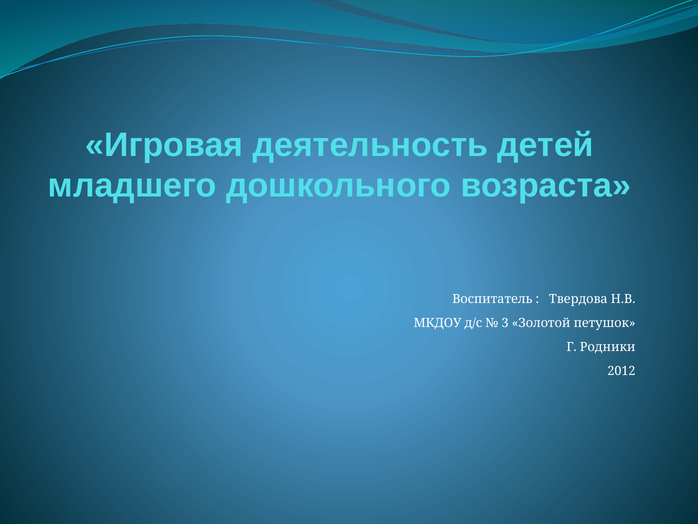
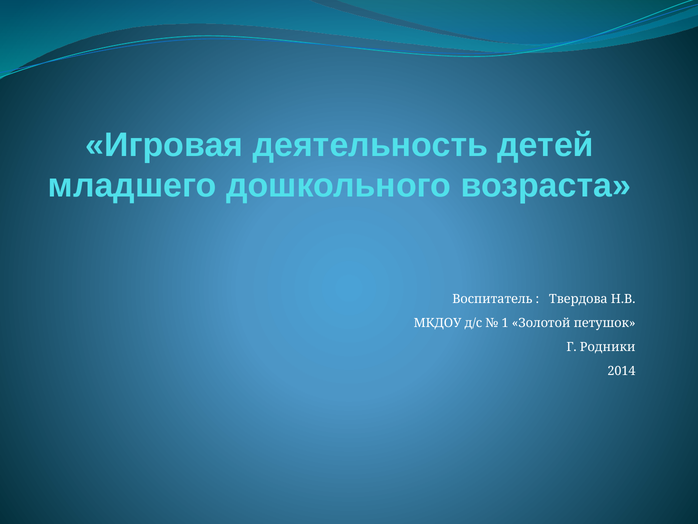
3: 3 -> 1
2012: 2012 -> 2014
